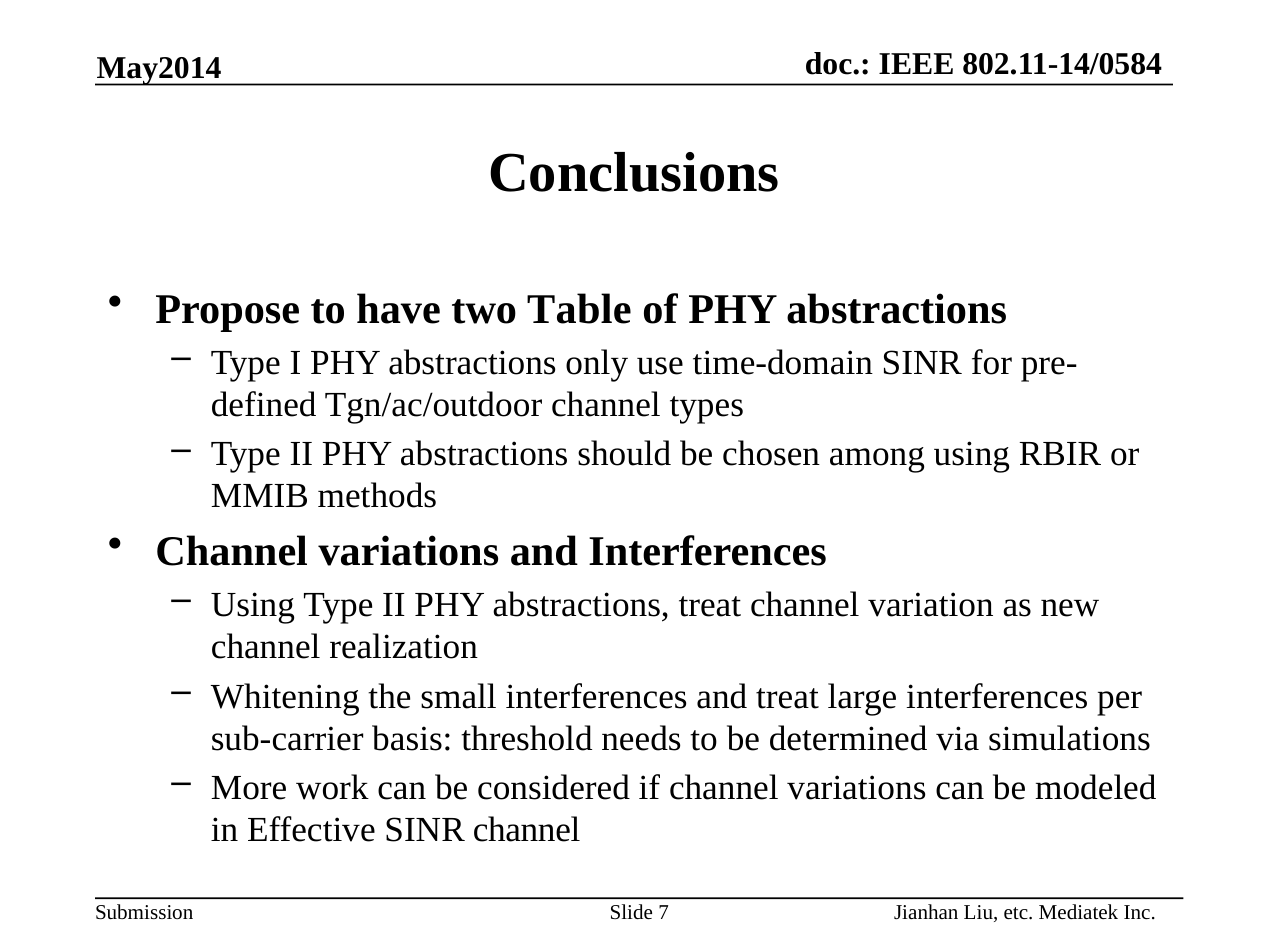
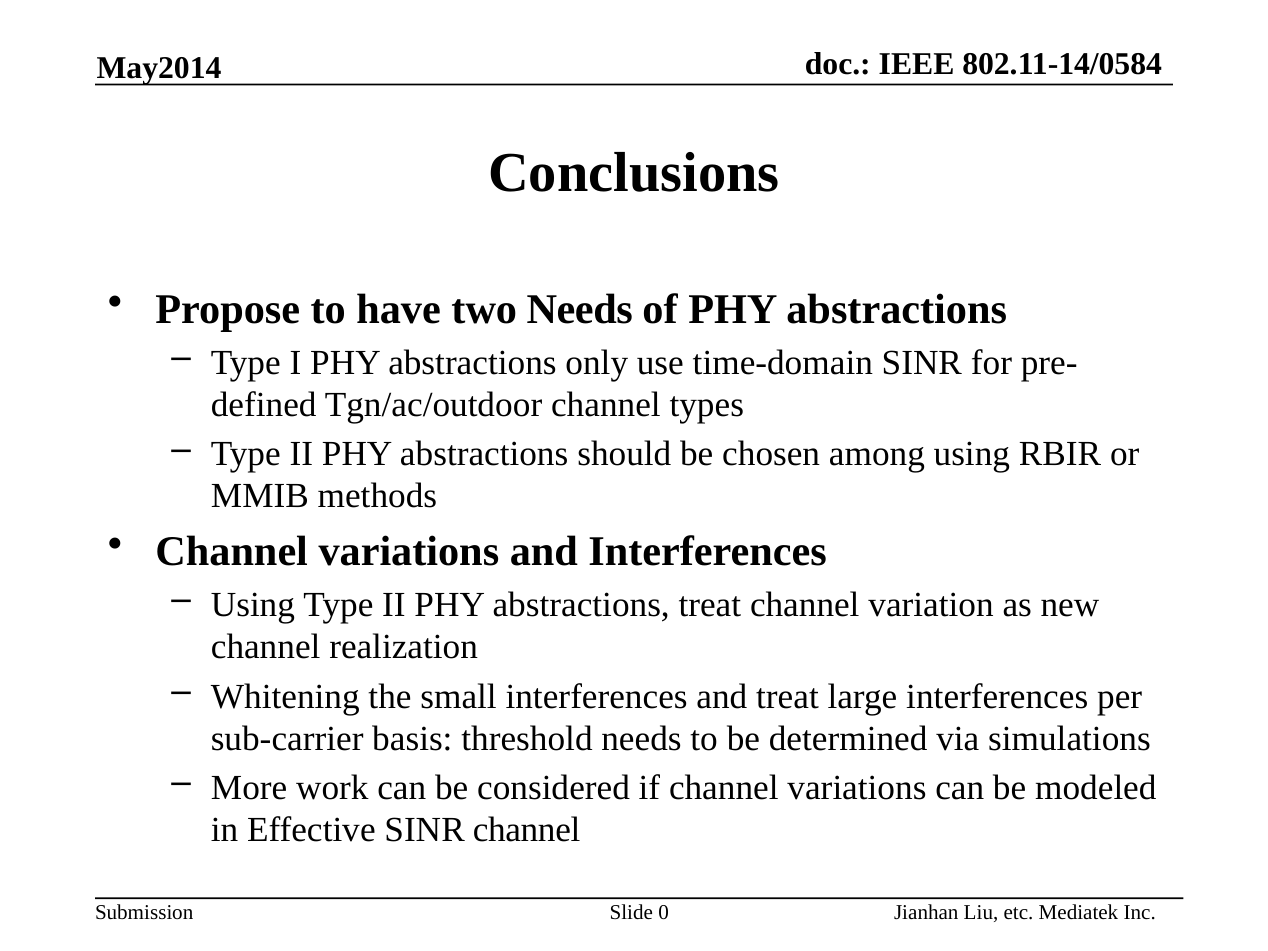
two Table: Table -> Needs
7: 7 -> 0
